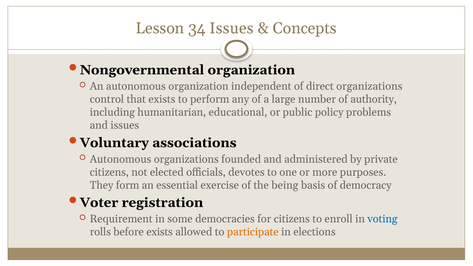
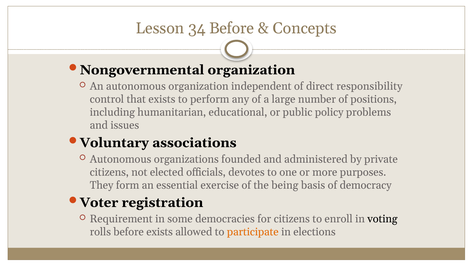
34 Issues: Issues -> Before
direct organizations: organizations -> responsibility
authority: authority -> positions
voting colour: blue -> black
